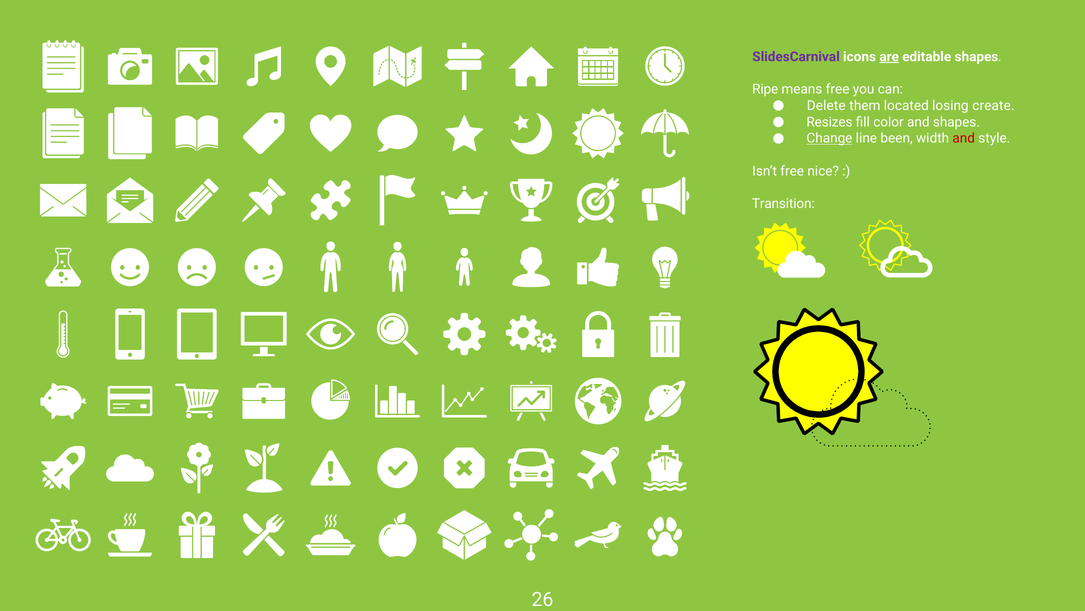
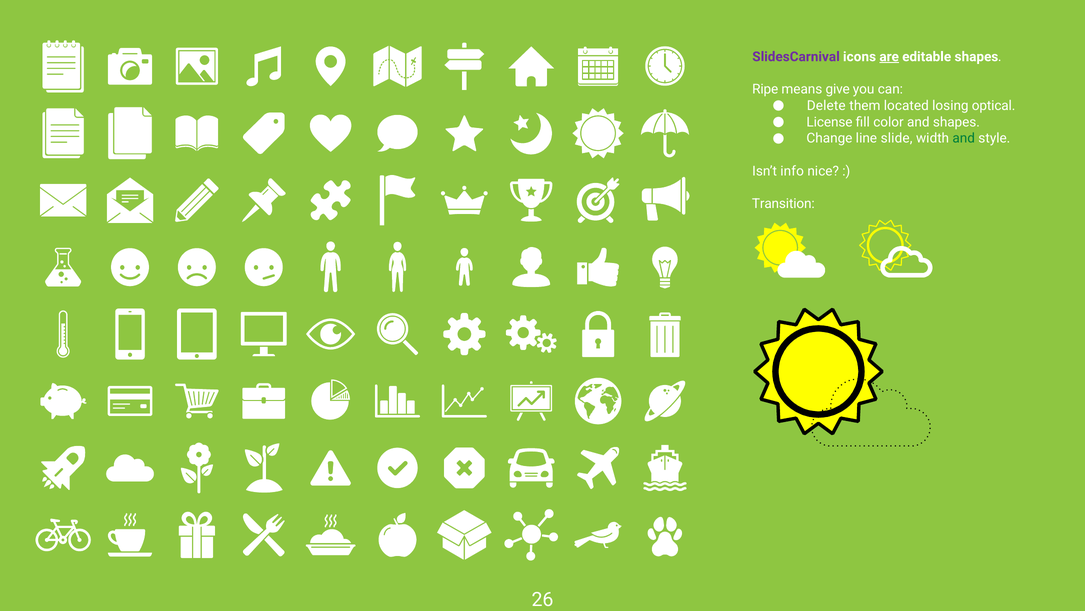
means free: free -> give
create: create -> optical
Resizes: Resizes -> License
Change underline: present -> none
been: been -> slide
and at (964, 138) colour: red -> green
Isn’t free: free -> info
